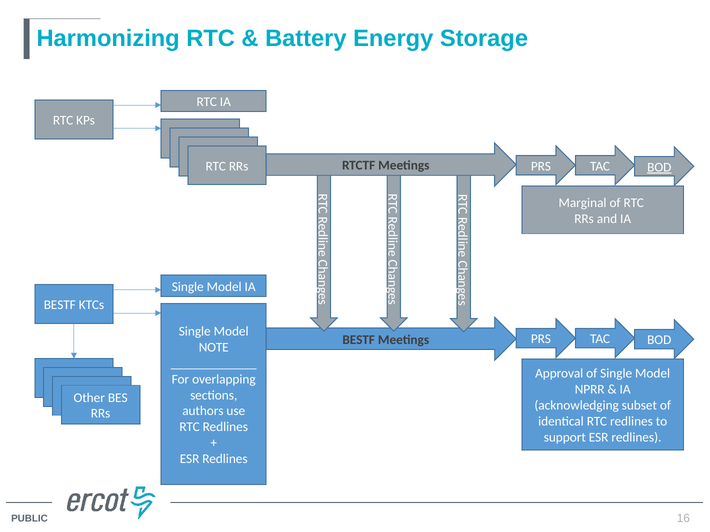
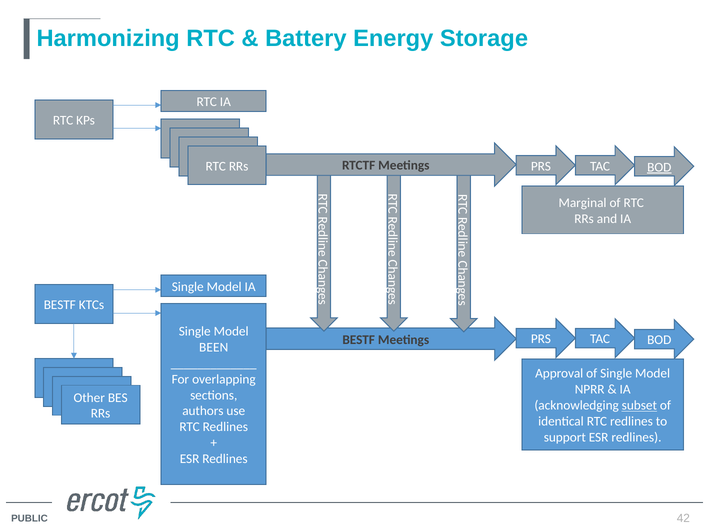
NOTE: NOTE -> BEEN
subset underline: none -> present
16: 16 -> 42
